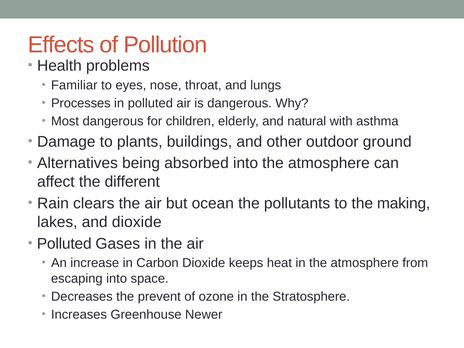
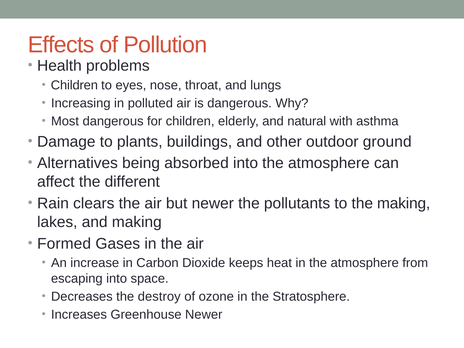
Familiar at (74, 85): Familiar -> Children
Processes: Processes -> Increasing
but ocean: ocean -> newer
and dioxide: dioxide -> making
Polluted at (64, 244): Polluted -> Formed
prevent: prevent -> destroy
